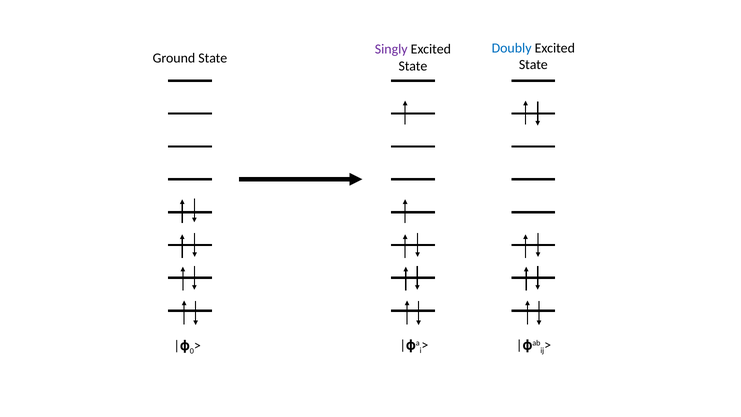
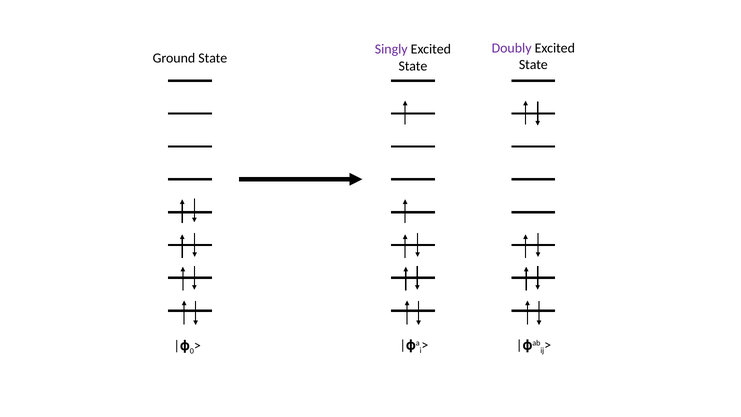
Doubly colour: blue -> purple
